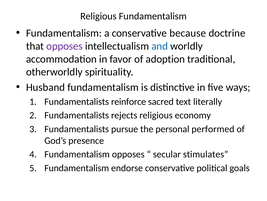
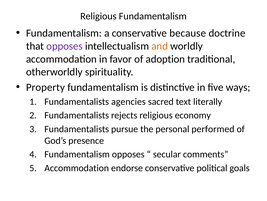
and colour: blue -> orange
Husband: Husband -> Property
reinforce: reinforce -> agencies
stimulates: stimulates -> comments
Fundamentalism at (77, 167): Fundamentalism -> Accommodation
